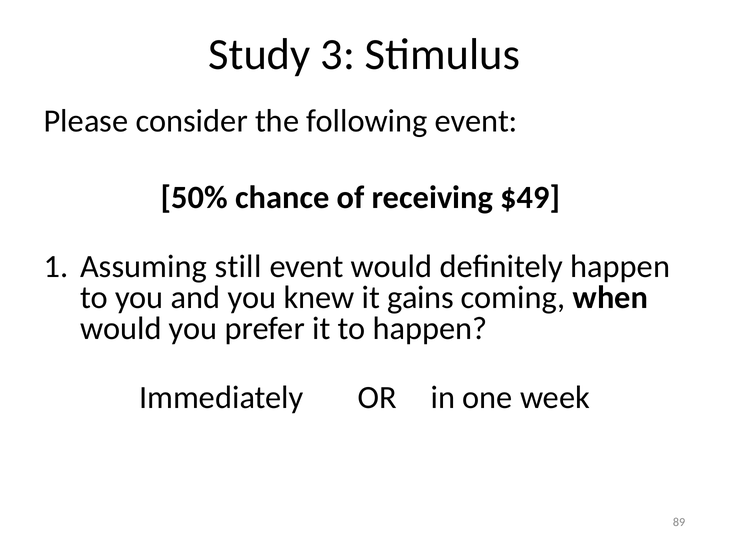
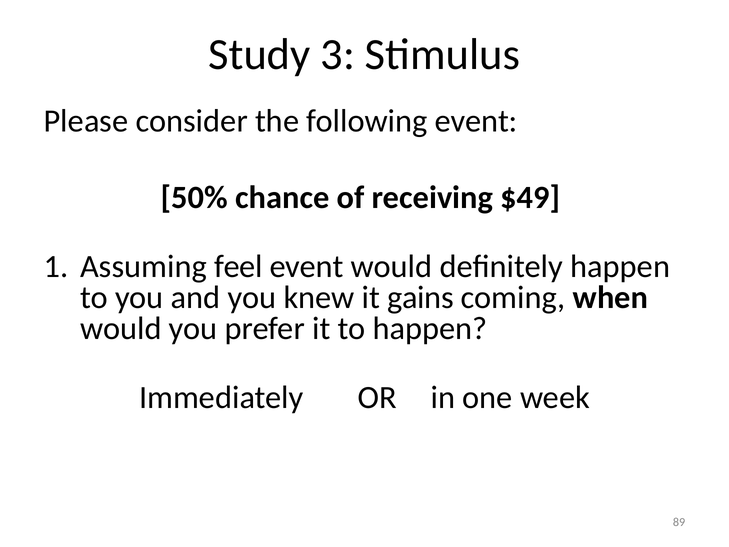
still: still -> feel
